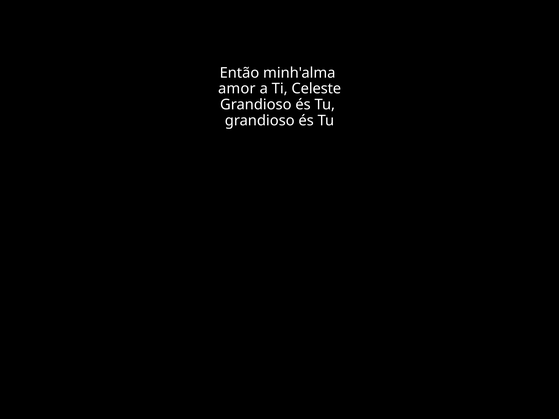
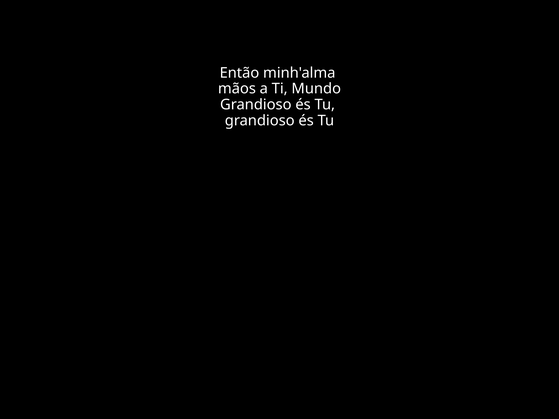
amor: amor -> mãos
Celeste: Celeste -> Mundo
